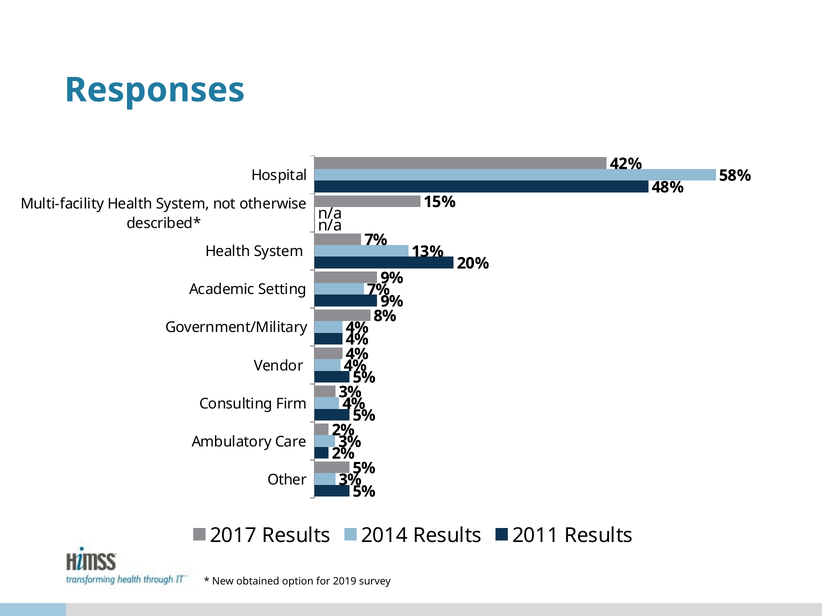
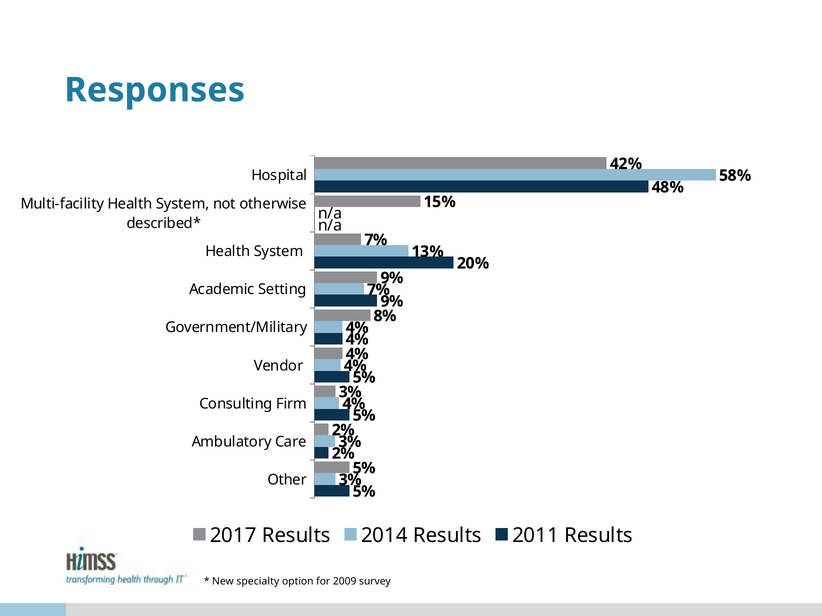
obtained: obtained -> specialty
2019: 2019 -> 2009
